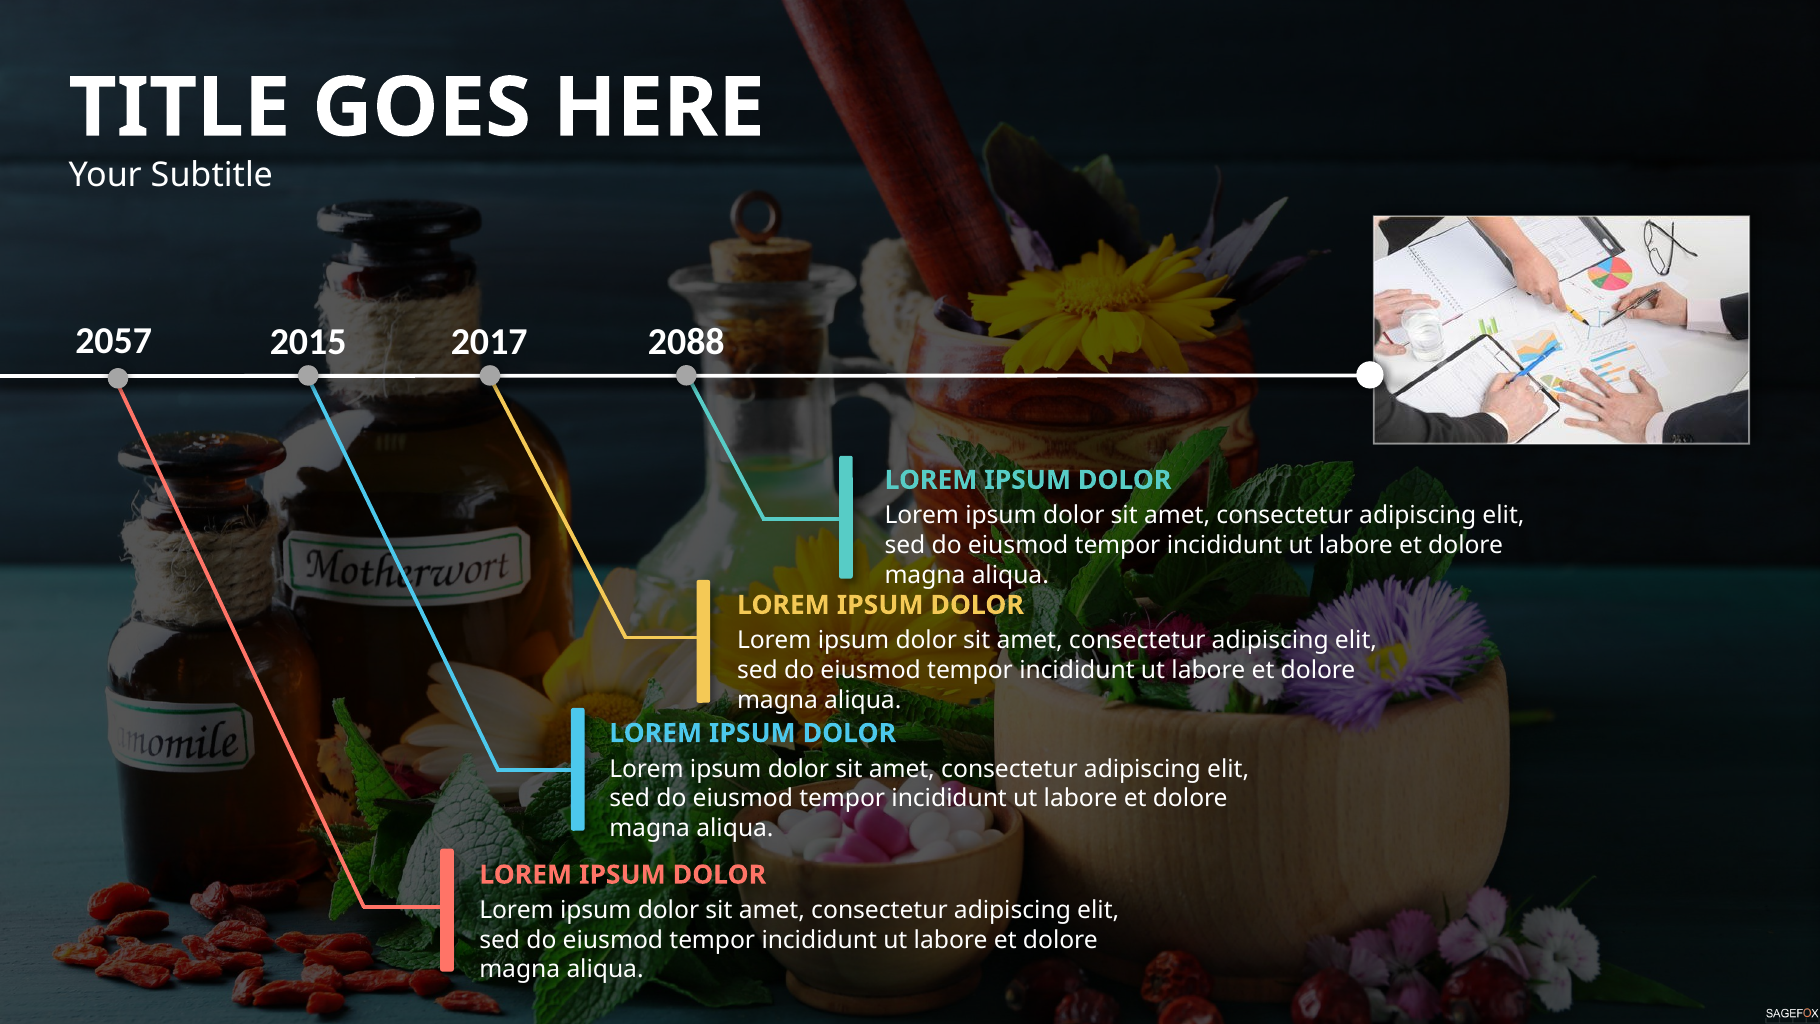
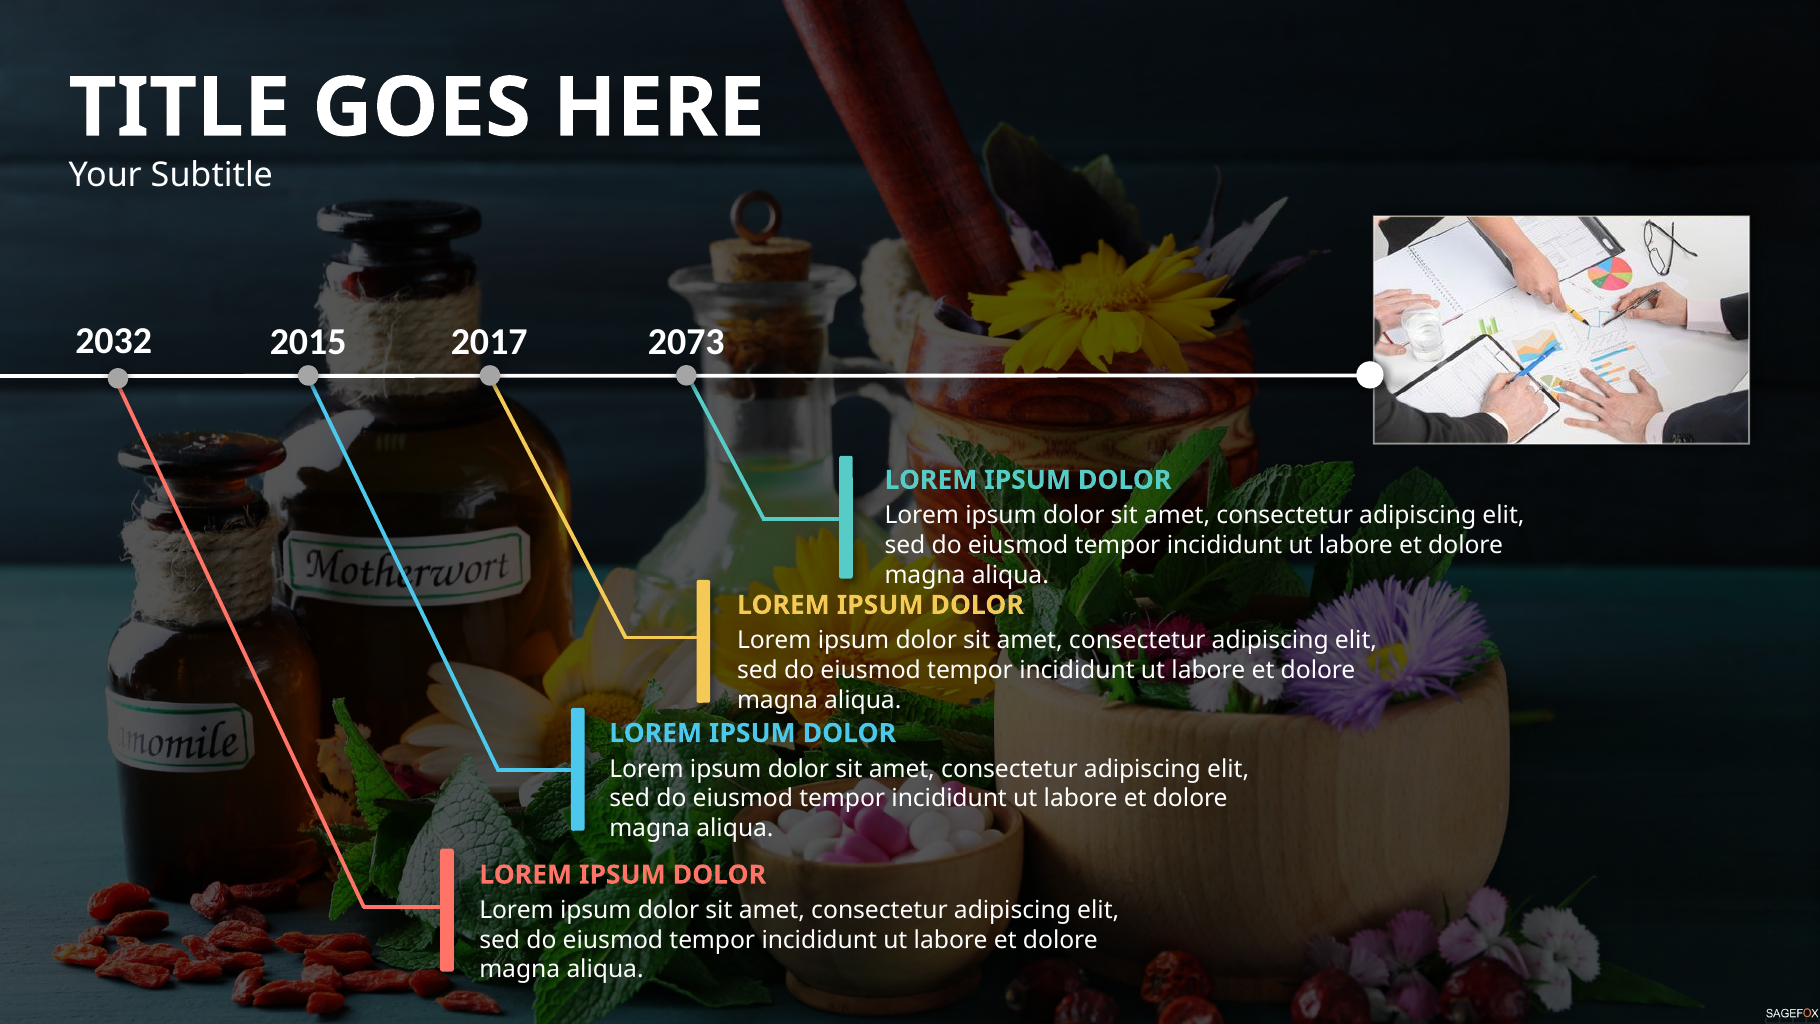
2057: 2057 -> 2032
2088: 2088 -> 2073
